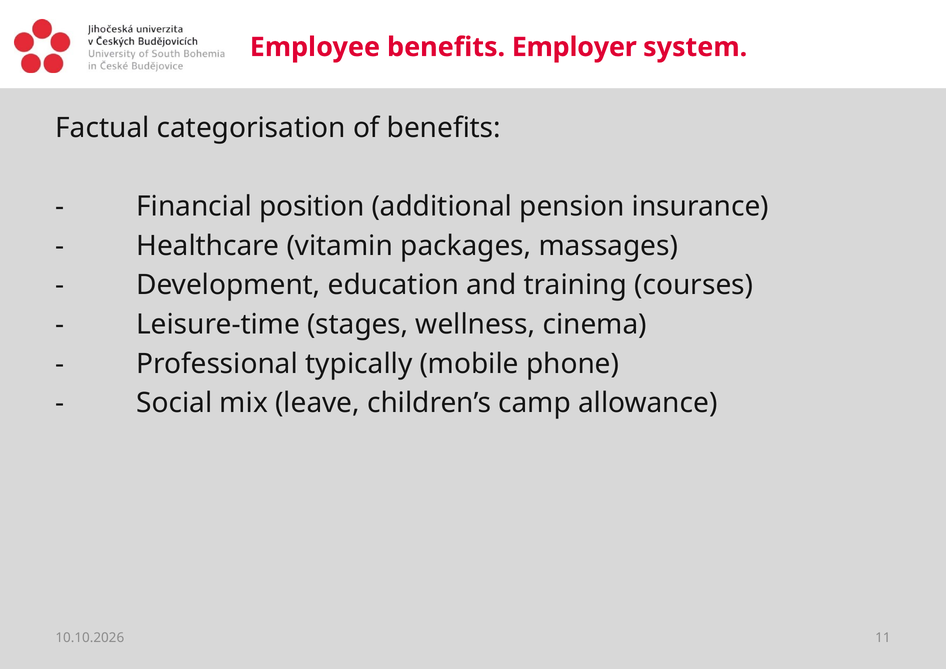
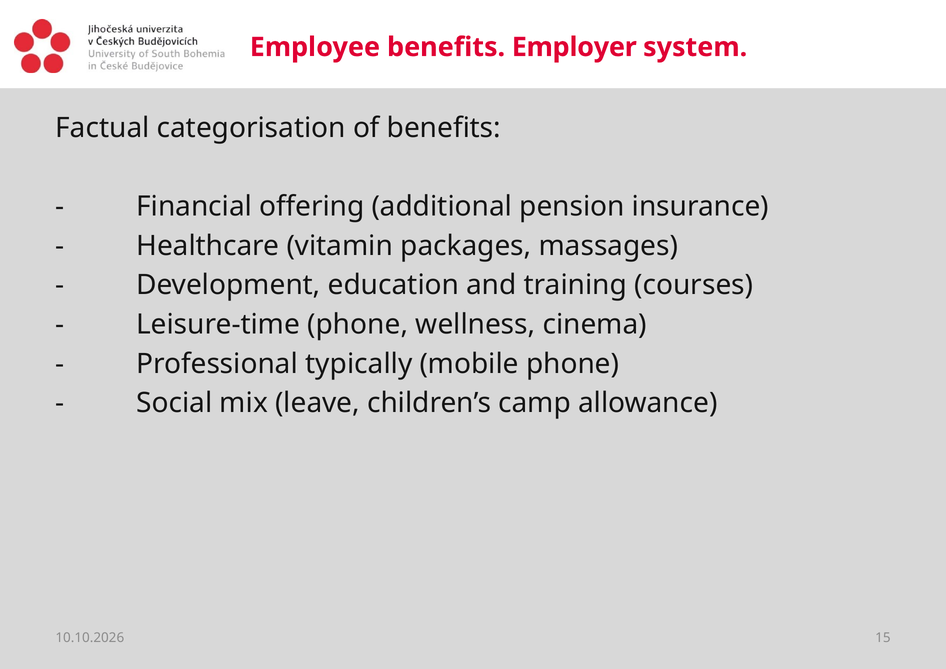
position: position -> offering
Leisure-time stages: stages -> phone
11: 11 -> 15
